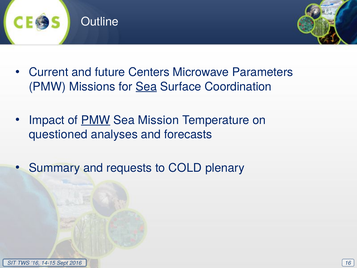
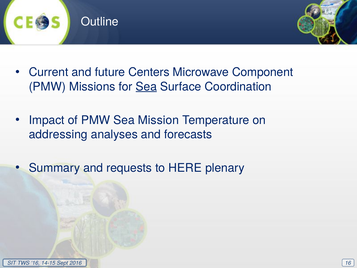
Parameters: Parameters -> Component
PMW at (96, 120) underline: present -> none
questioned: questioned -> addressing
COLD: COLD -> HERE
